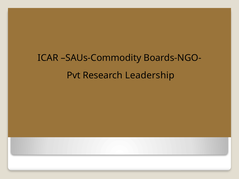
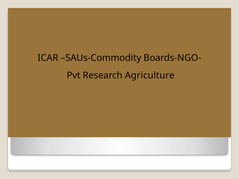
Leadership: Leadership -> Agriculture
